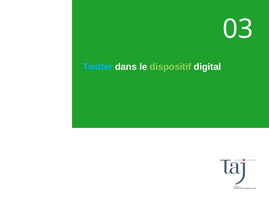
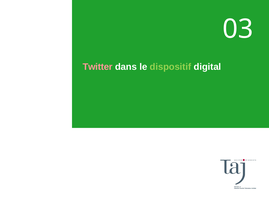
Twitter colour: light blue -> pink
